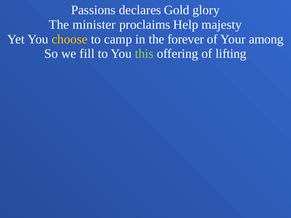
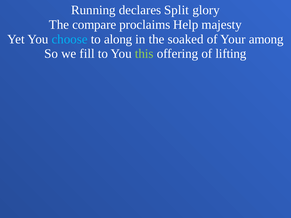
Passions: Passions -> Running
Gold: Gold -> Split
minister: minister -> compare
choose colour: yellow -> light blue
camp: camp -> along
forever: forever -> soaked
